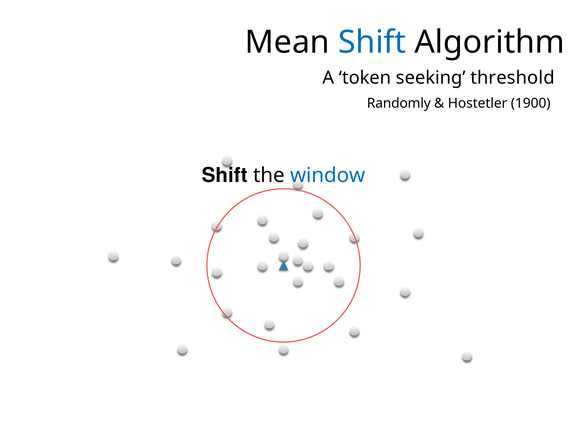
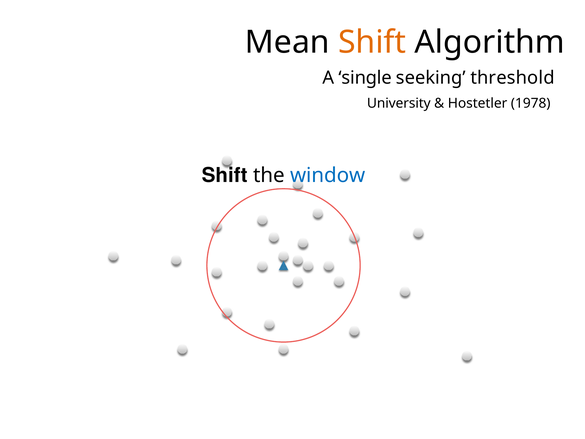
Shift at (372, 42) colour: blue -> orange
token: token -> single
Randomly: Randomly -> University
1900: 1900 -> 1978
